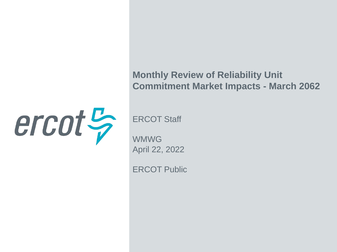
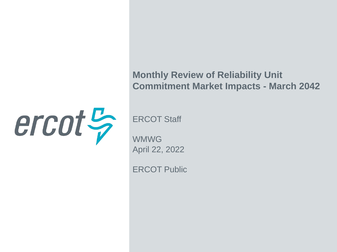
2062: 2062 -> 2042
